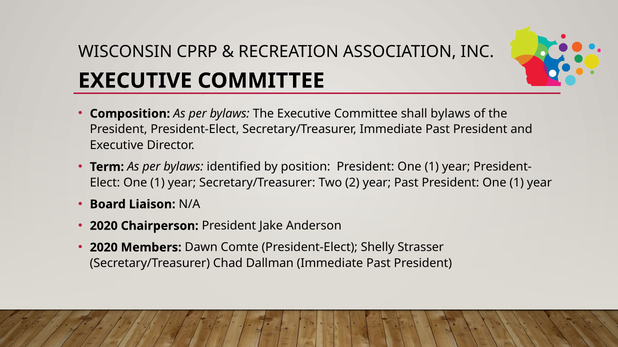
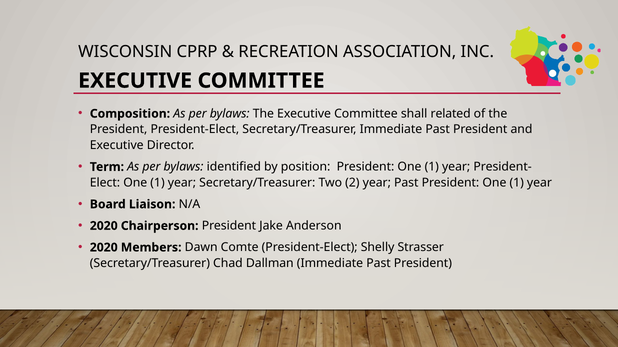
shall bylaws: bylaws -> related
